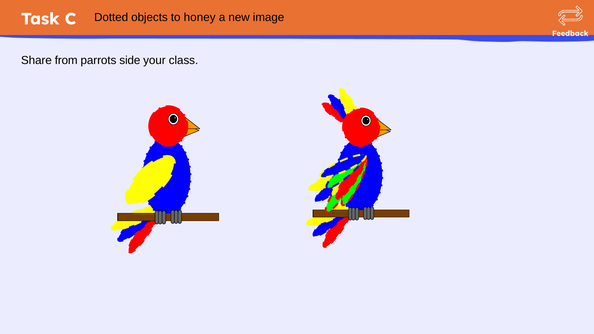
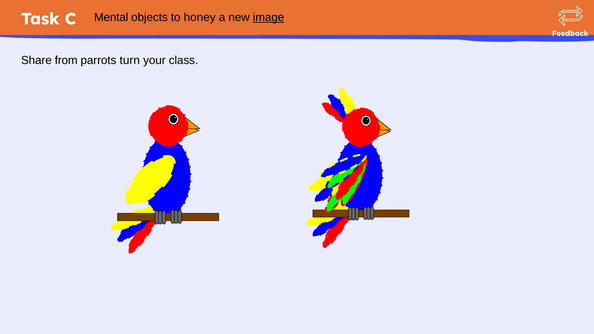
Dotted: Dotted -> Mental
image underline: none -> present
side: side -> turn
